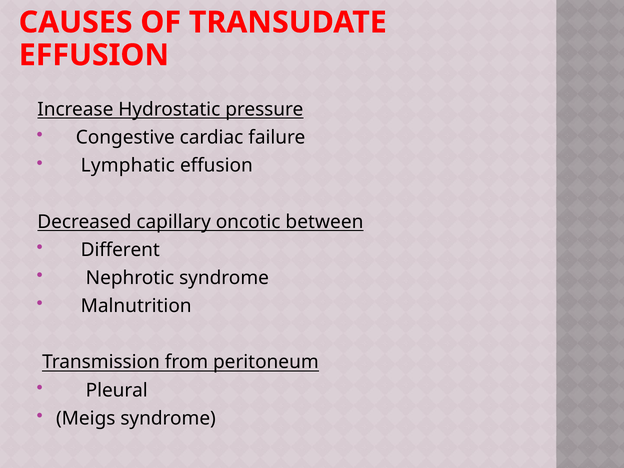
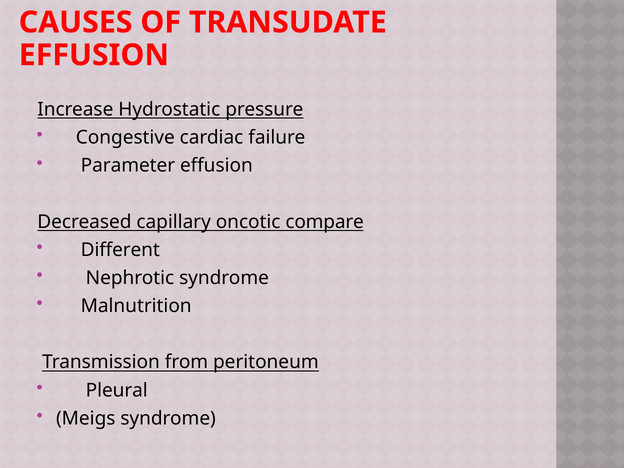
Lymphatic: Lymphatic -> Parameter
between: between -> compare
